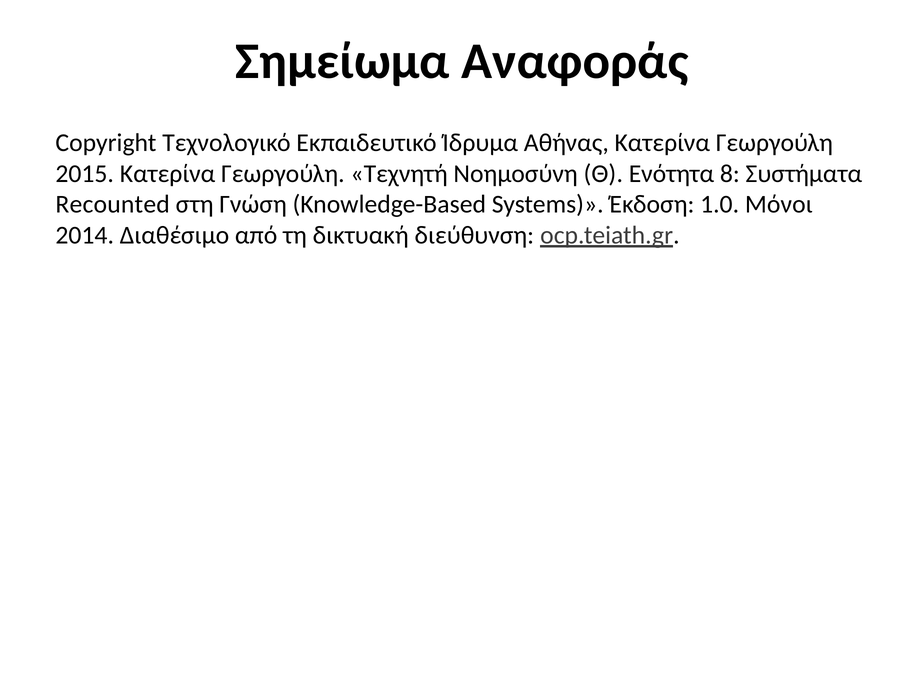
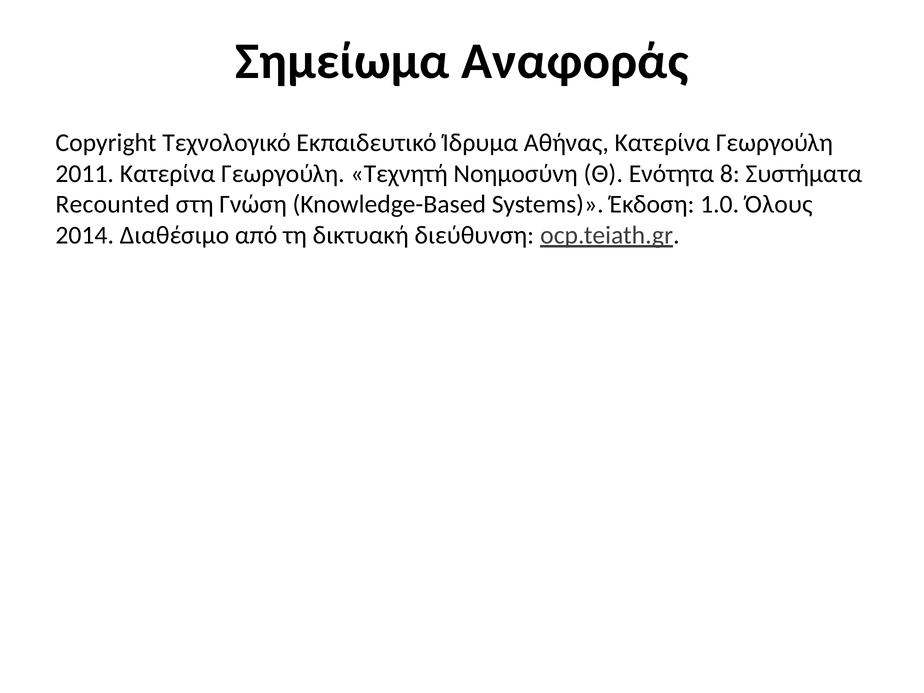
2015: 2015 -> 2011
Μόνοι: Μόνοι -> Όλους
